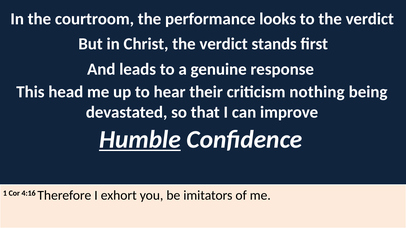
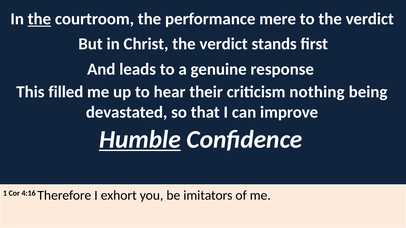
the at (39, 19) underline: none -> present
looks: looks -> mere
head: head -> filled
